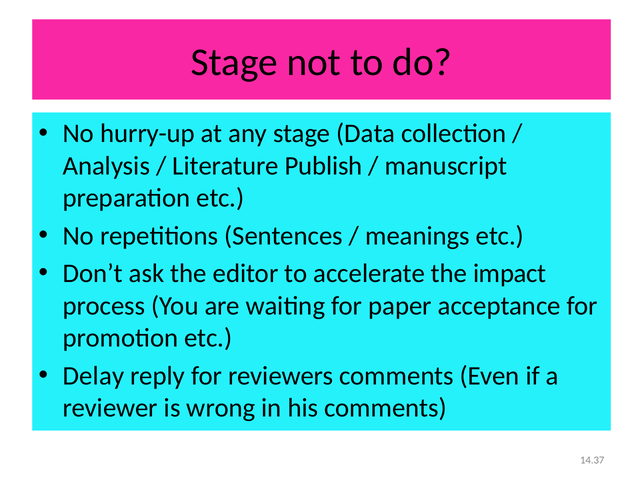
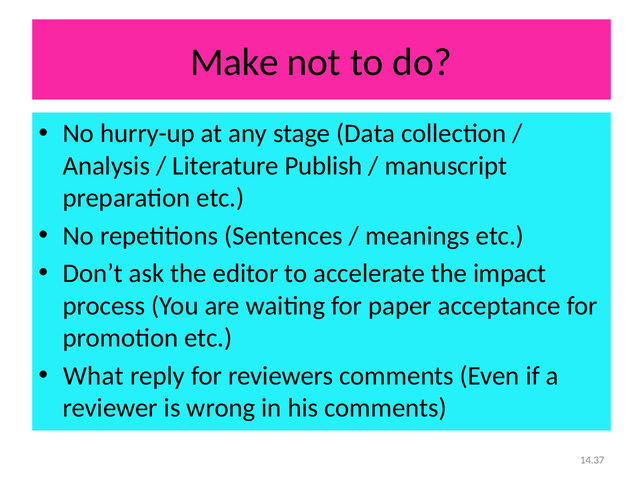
Stage at (234, 62): Stage -> Make
Delay: Delay -> What
